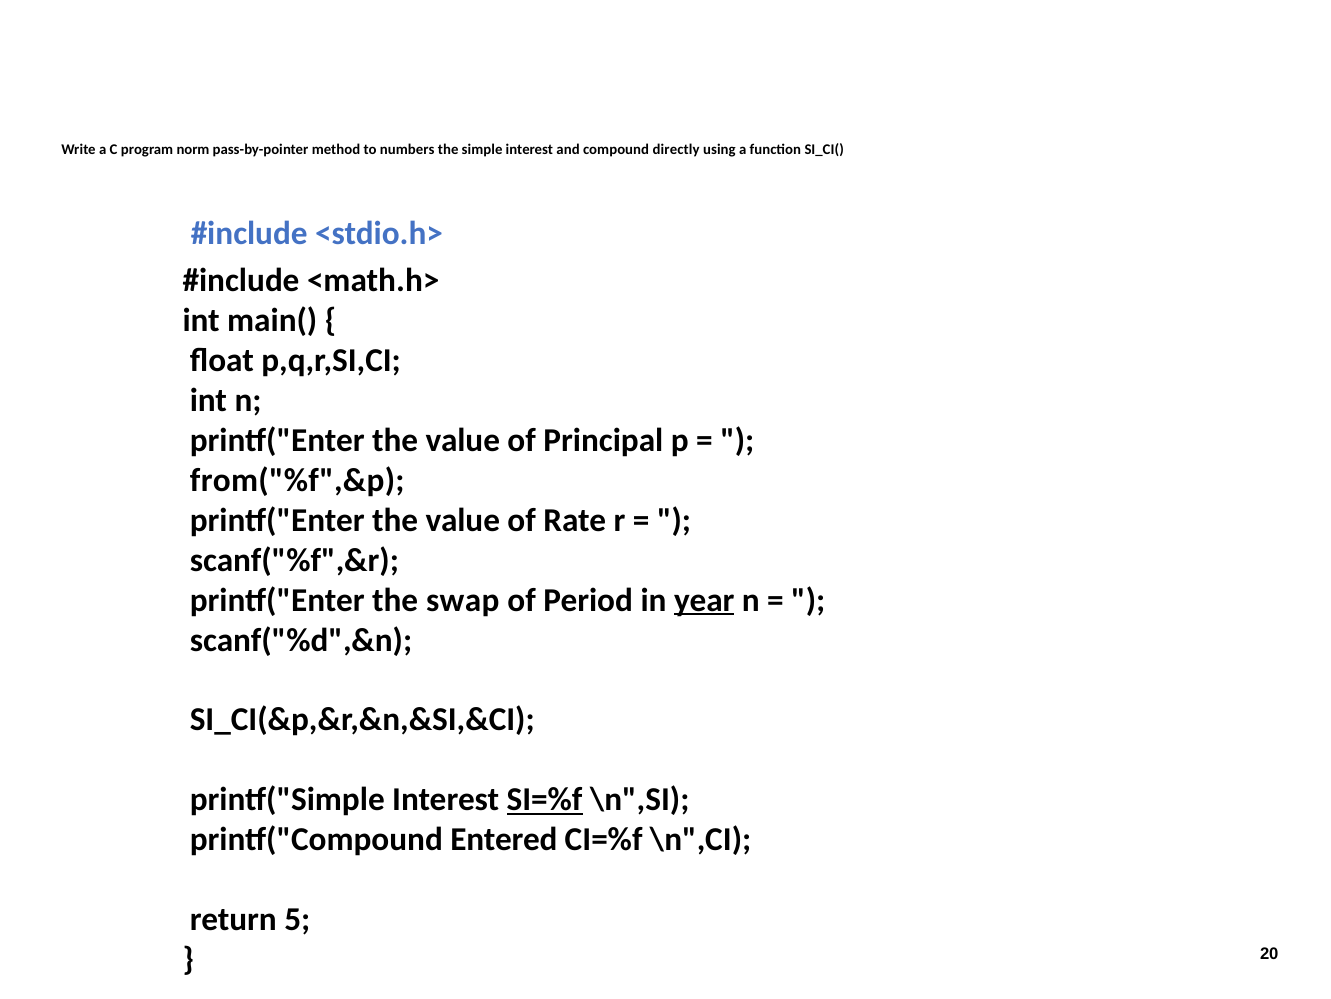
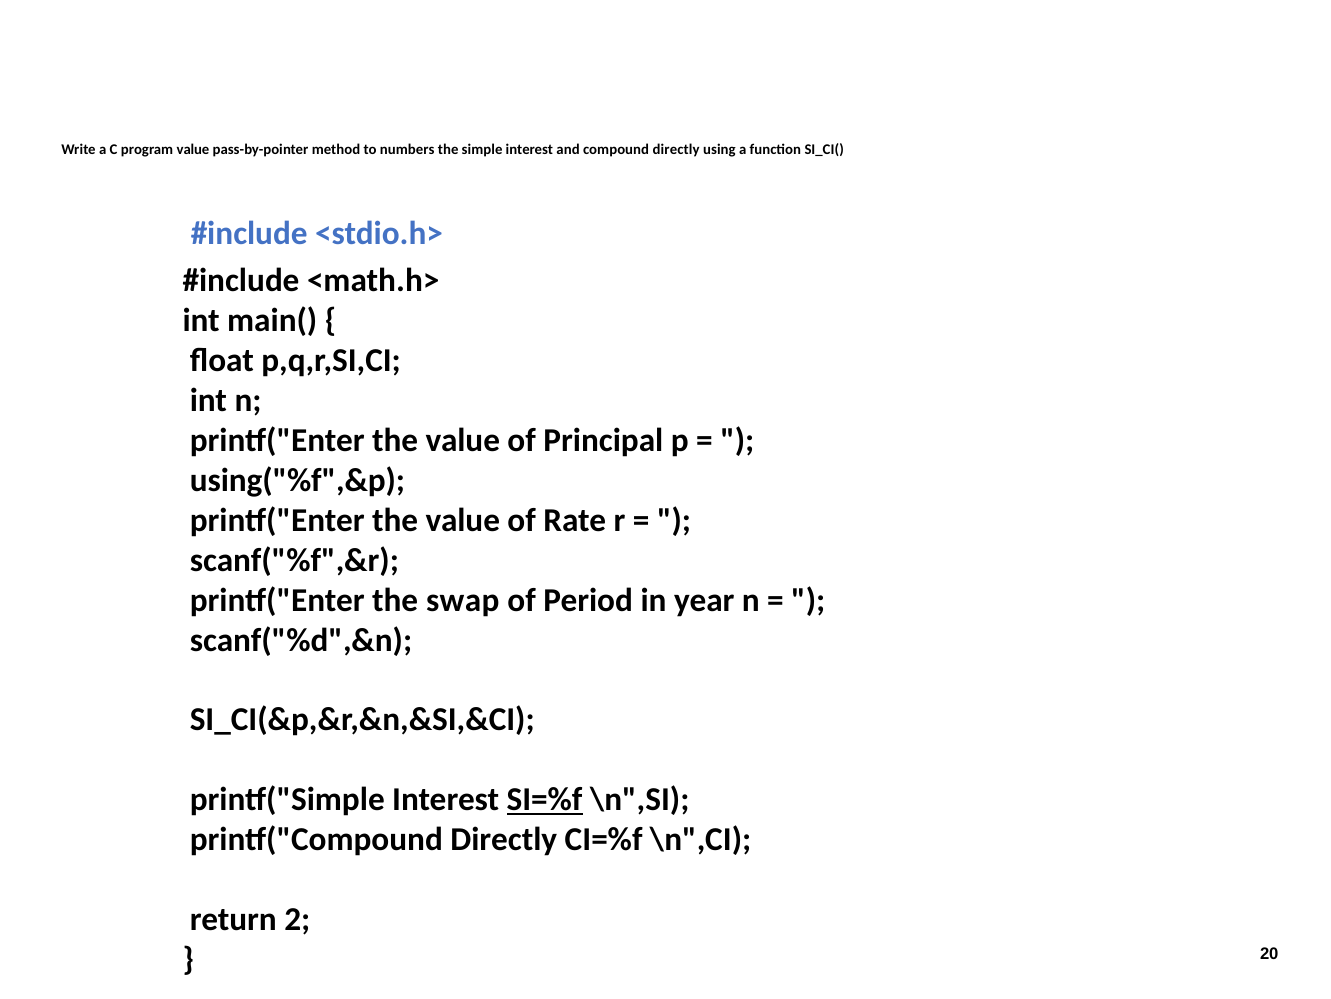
program norm: norm -> value
from("%f",&p: from("%f",&p -> using("%f",&p
year underline: present -> none
printf("Compound Entered: Entered -> Directly
5: 5 -> 2
